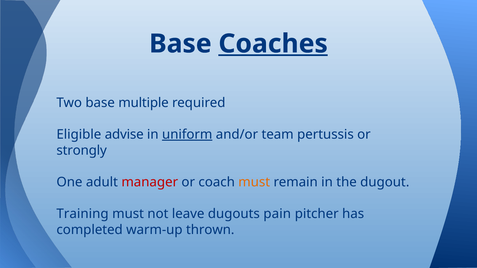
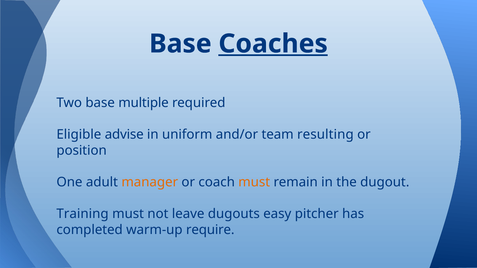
uniform underline: present -> none
pertussis: pertussis -> resulting
strongly: strongly -> position
manager colour: red -> orange
pain: pain -> easy
thrown: thrown -> require
